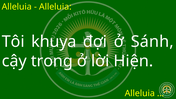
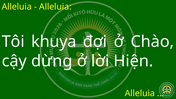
Sánh: Sánh -> Chào
trong: trong -> dừng
